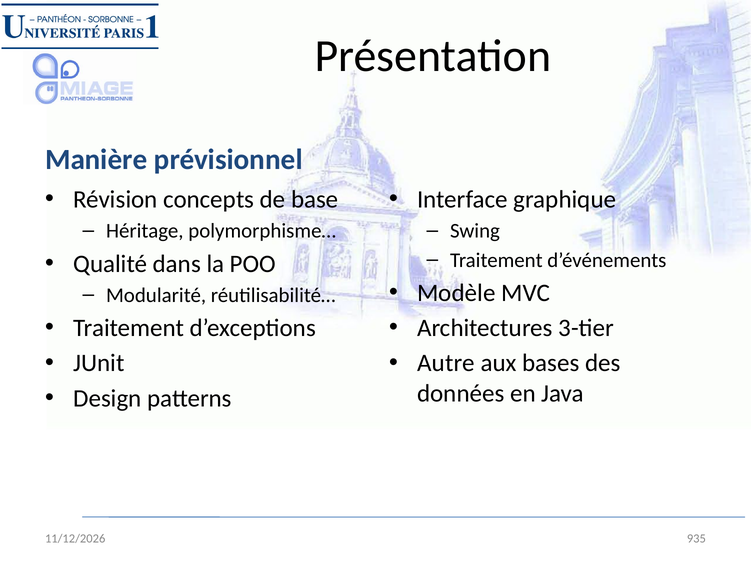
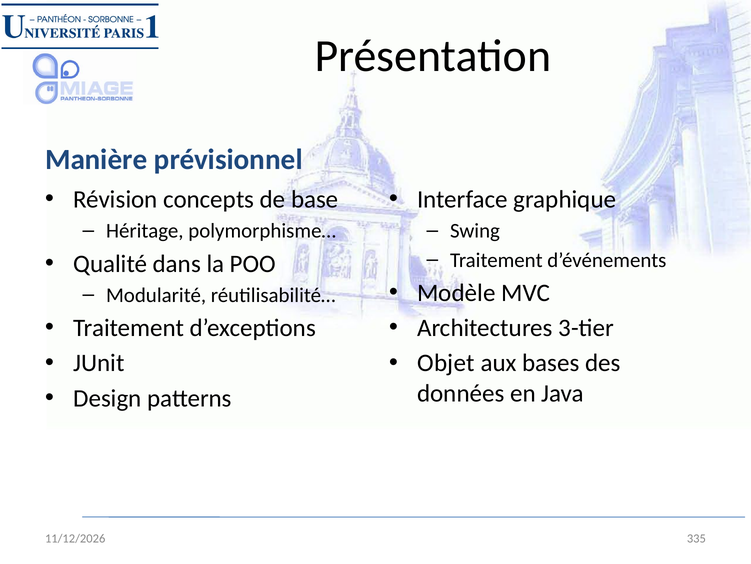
Autre: Autre -> Objet
935: 935 -> 335
